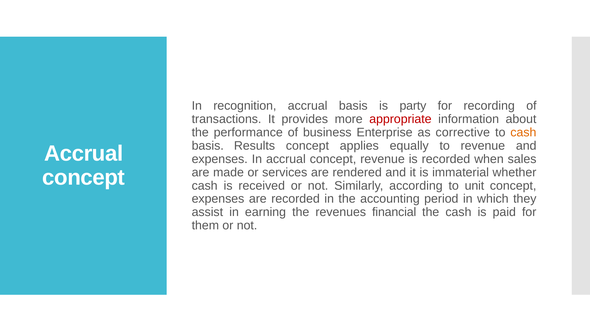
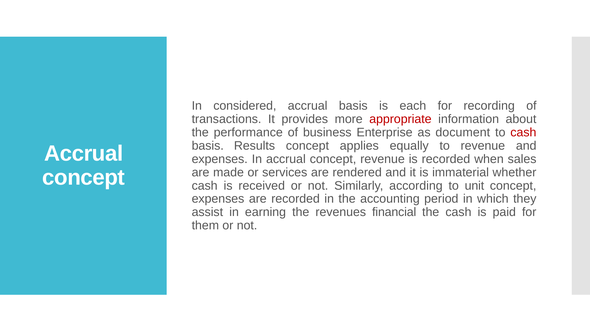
recognition: recognition -> considered
party: party -> each
corrective: corrective -> document
cash at (523, 132) colour: orange -> red
